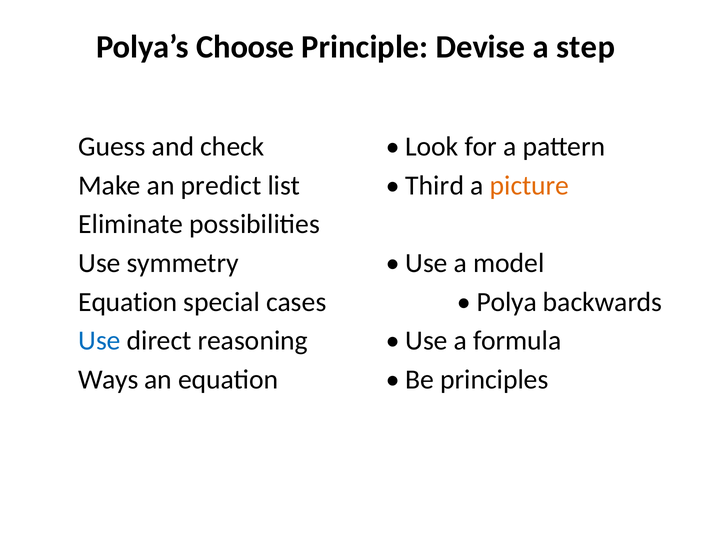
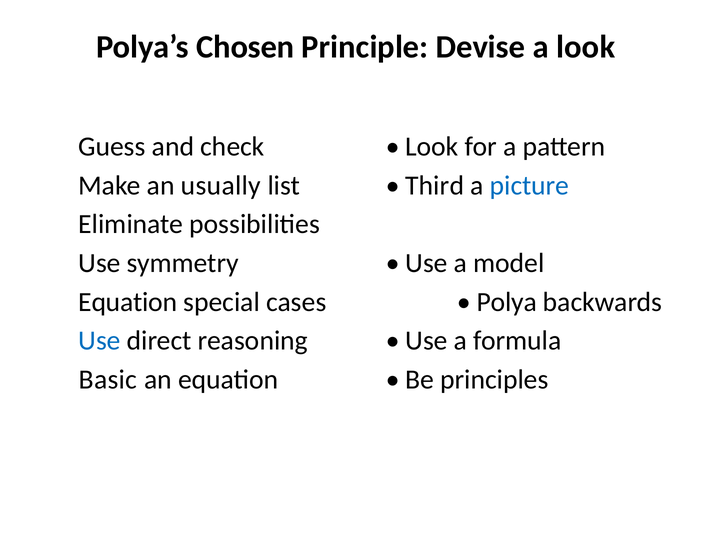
Choose: Choose -> Chosen
a step: step -> look
predict: predict -> usually
picture colour: orange -> blue
Ways: Ways -> Basic
